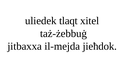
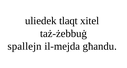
jitbaxxa: jitbaxxa -> spallejn
jieħdok: jieħdok -> għandu
